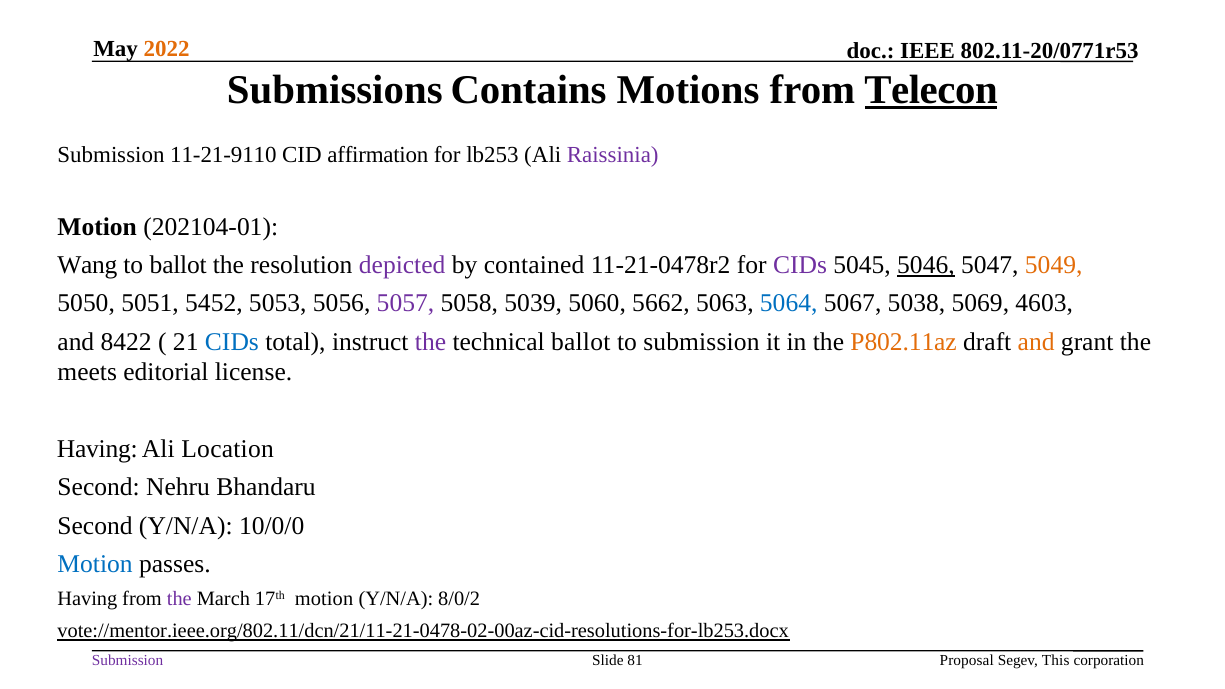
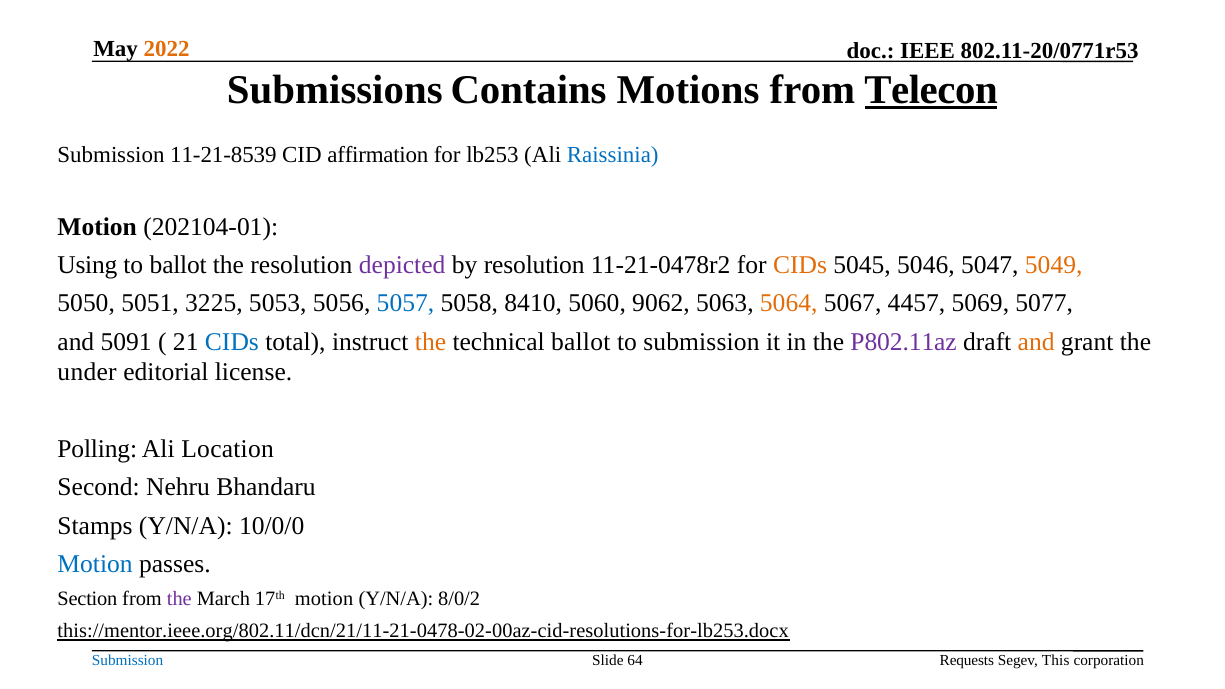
11-21-9110: 11-21-9110 -> 11-21-8539
Raissinia colour: purple -> blue
Wang: Wang -> Using
by contained: contained -> resolution
CIDs at (800, 265) colour: purple -> orange
5046 underline: present -> none
5452: 5452 -> 3225
5057 colour: purple -> blue
5039: 5039 -> 8410
5662: 5662 -> 9062
5064 colour: blue -> orange
5038: 5038 -> 4457
4603: 4603 -> 5077
8422: 8422 -> 5091
the at (431, 342) colour: purple -> orange
P802.11az colour: orange -> purple
meets: meets -> under
Having at (97, 449): Having -> Polling
Second at (95, 526): Second -> Stamps
Having at (87, 599): Having -> Section
vote://mentor.ieee.org/802.11/dcn/21/11-21-0478-02-00az-cid-resolutions-for-lb253.docx: vote://mentor.ieee.org/802.11/dcn/21/11-21-0478-02-00az-cid-resolutions-for-lb253.docx -> this://mentor.ieee.org/802.11/dcn/21/11-21-0478-02-00az-cid-resolutions-for-lb253.docx
Submission at (128, 661) colour: purple -> blue
81: 81 -> 64
Proposal: Proposal -> Requests
